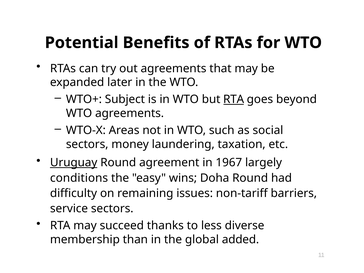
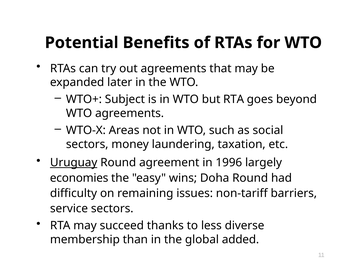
RTA at (234, 99) underline: present -> none
1967: 1967 -> 1996
conditions: conditions -> economies
